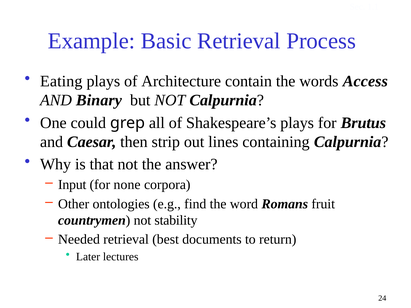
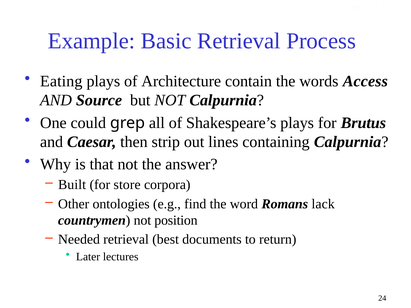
Binary: Binary -> Source
Input: Input -> Built
none: none -> store
fruit: fruit -> lack
stability: stability -> position
